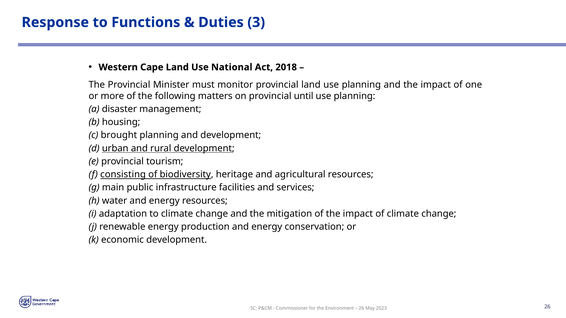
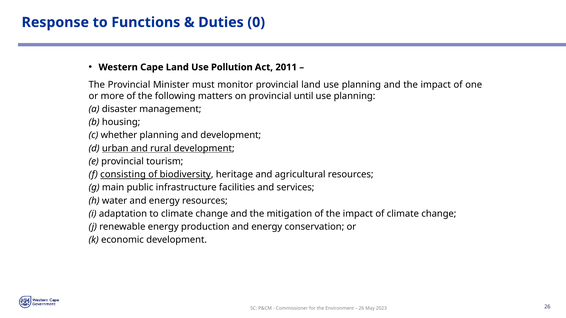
3: 3 -> 0
National: National -> Pollution
2018: 2018 -> 2011
brought: brought -> whether
